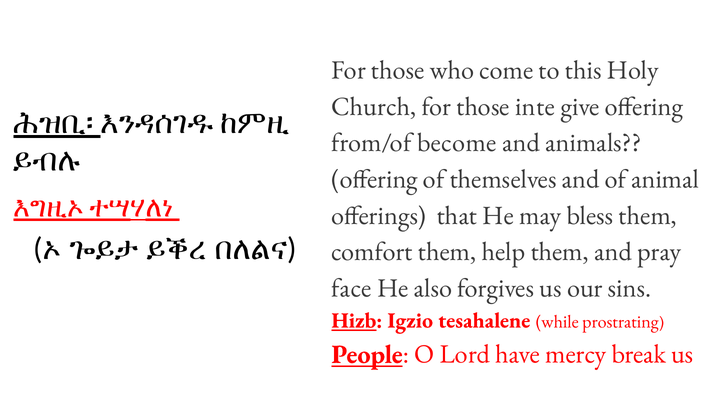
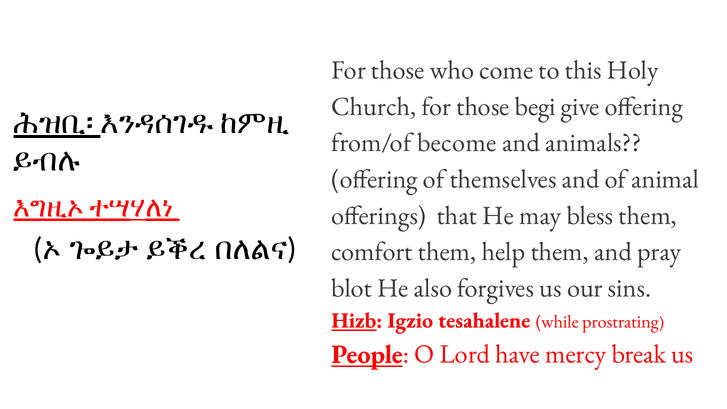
inte: inte -> begi
face: face -> blot
